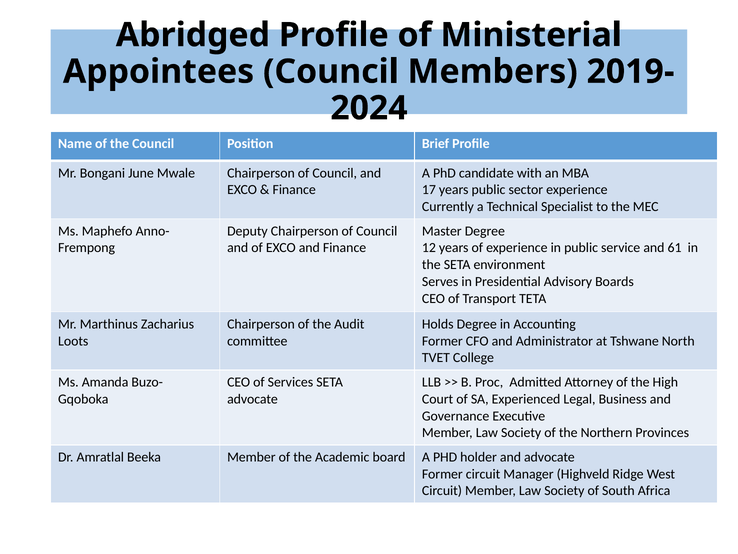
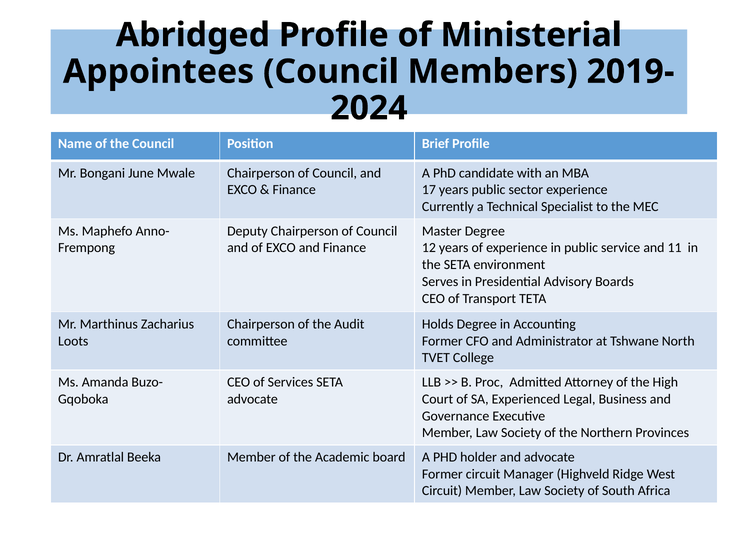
61: 61 -> 11
